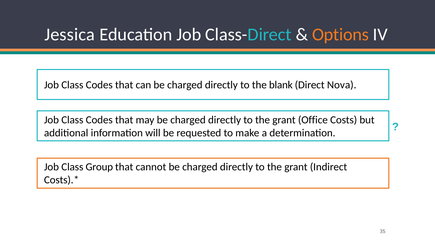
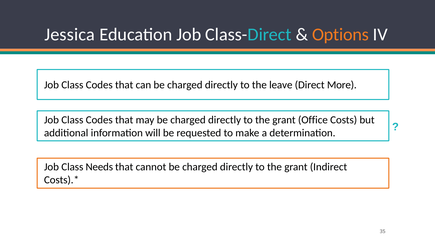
blank: blank -> leave
Nova: Nova -> More
Group: Group -> Needs
